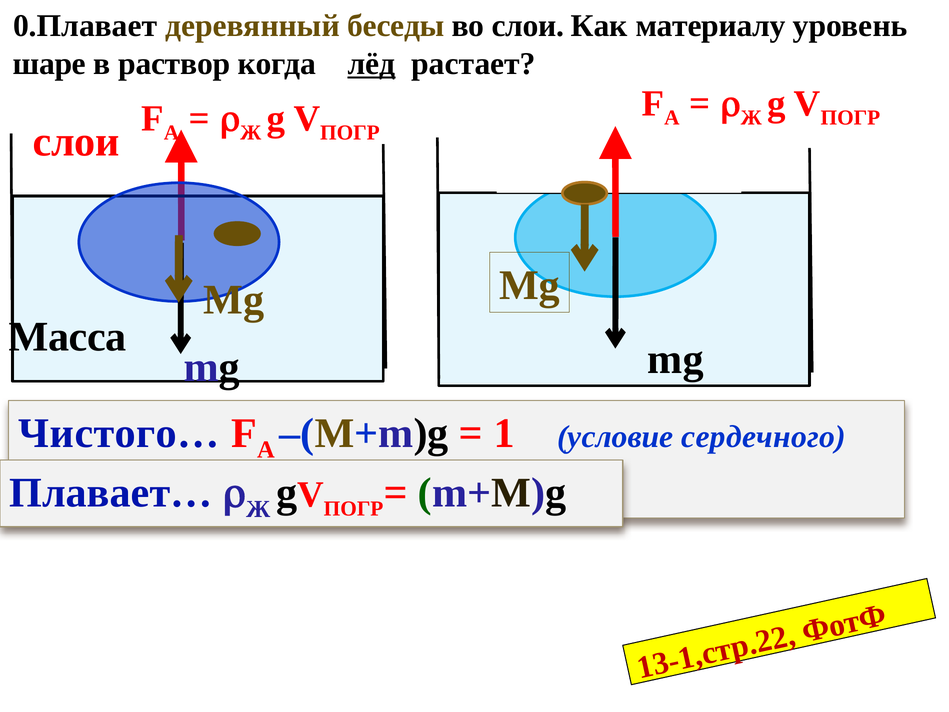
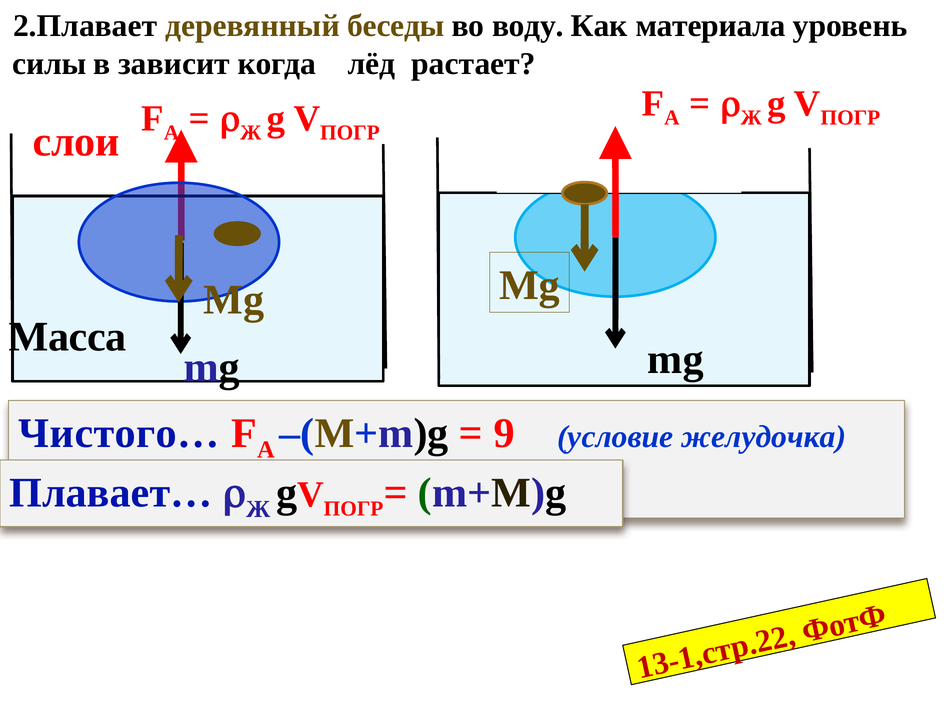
0.Плавает: 0.Плавает -> 2.Плавает
во слои: слои -> воду
материалу: материалу -> материала
шаре: шаре -> силы
раствор: раствор -> зависит
лёд underline: present -> none
1 at (504, 433): 1 -> 9
сердечного: сердечного -> желудочка
